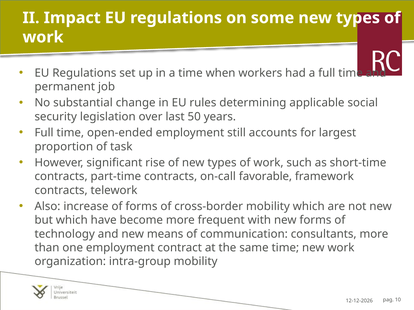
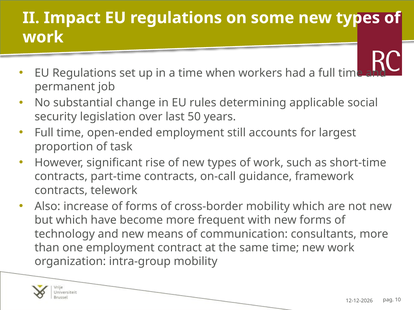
favorable: favorable -> guidance
